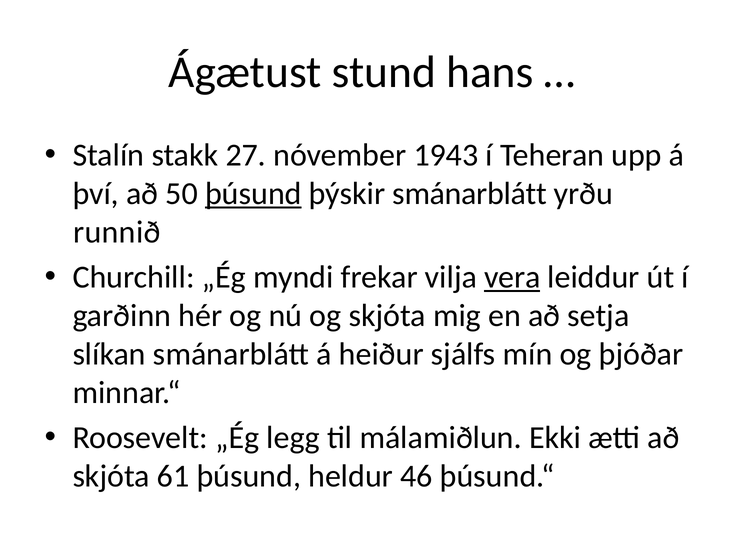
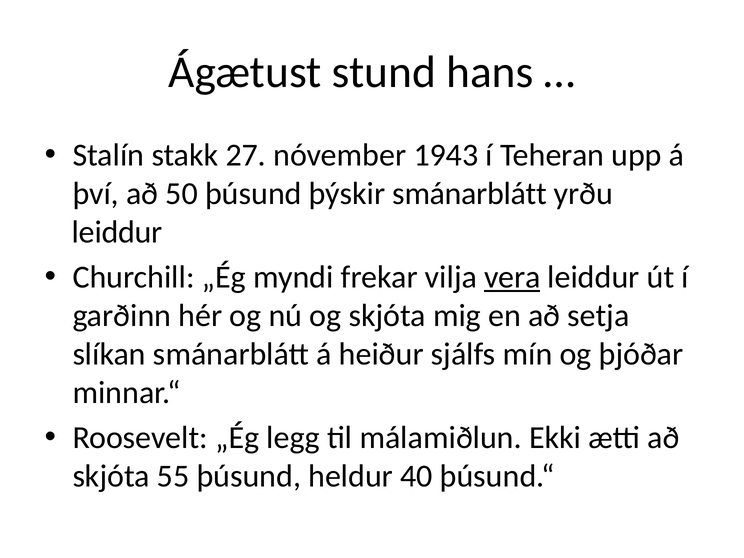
þúsund at (253, 194) underline: present -> none
runnið at (117, 232): runnið -> leiddur
61: 61 -> 55
46: 46 -> 40
